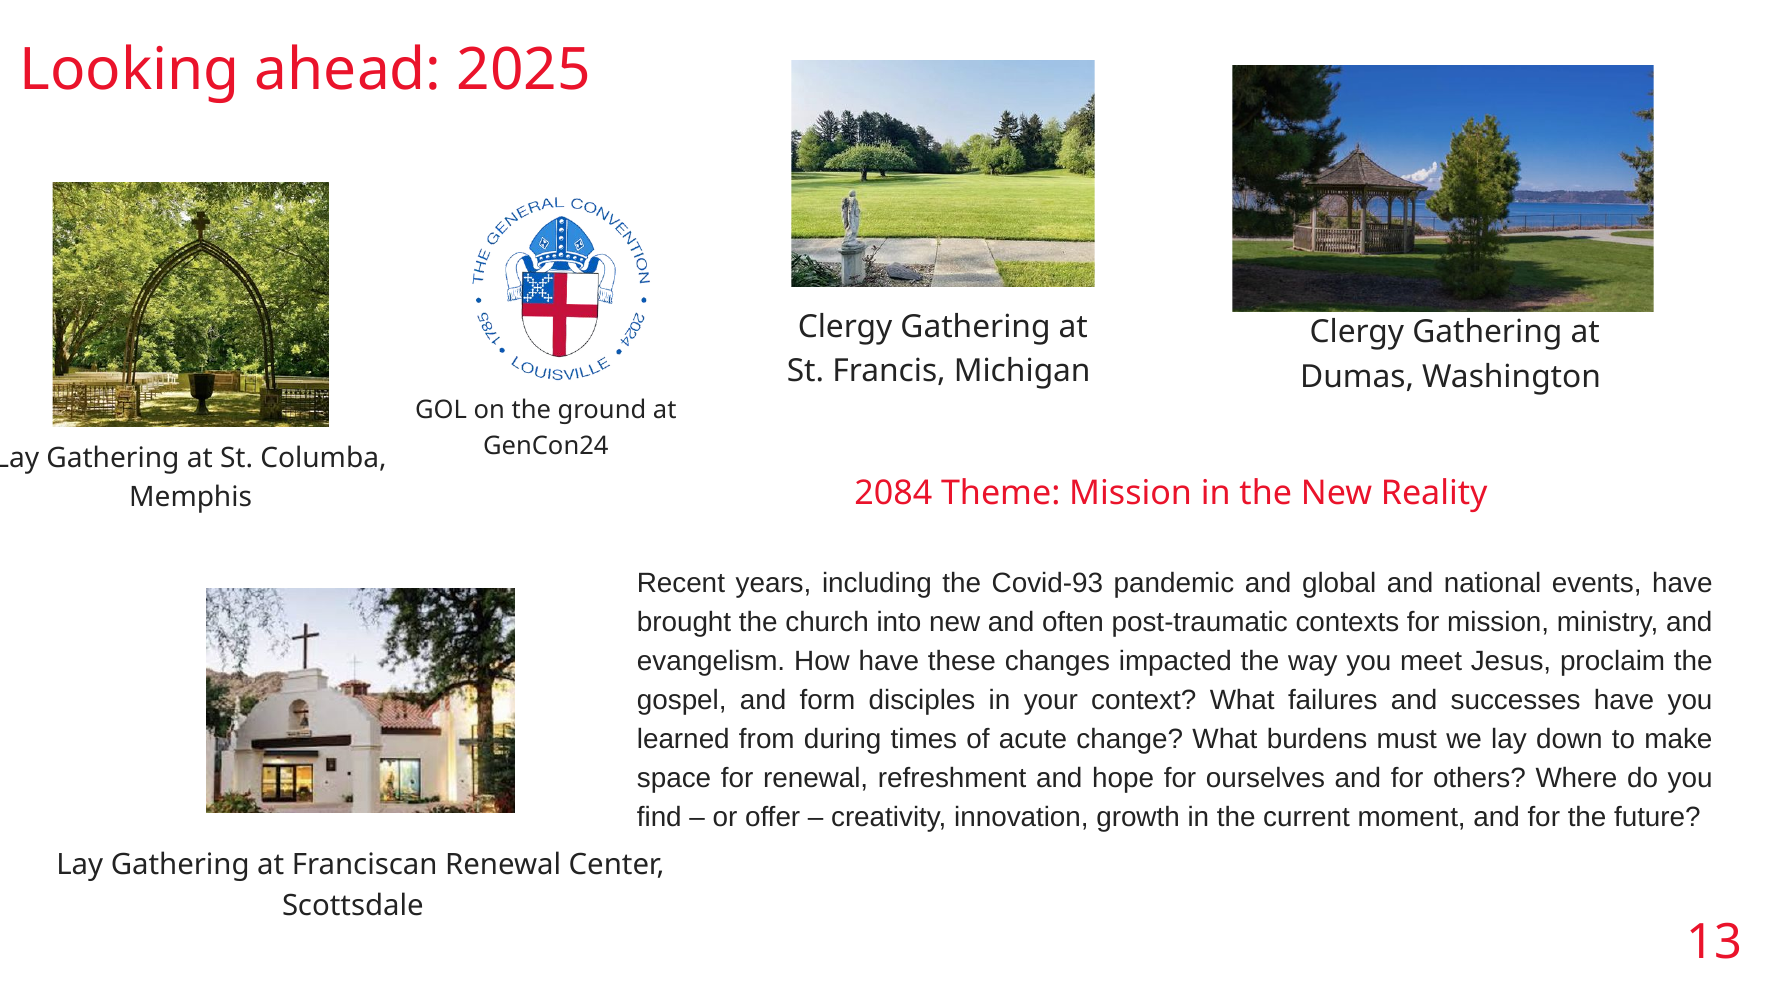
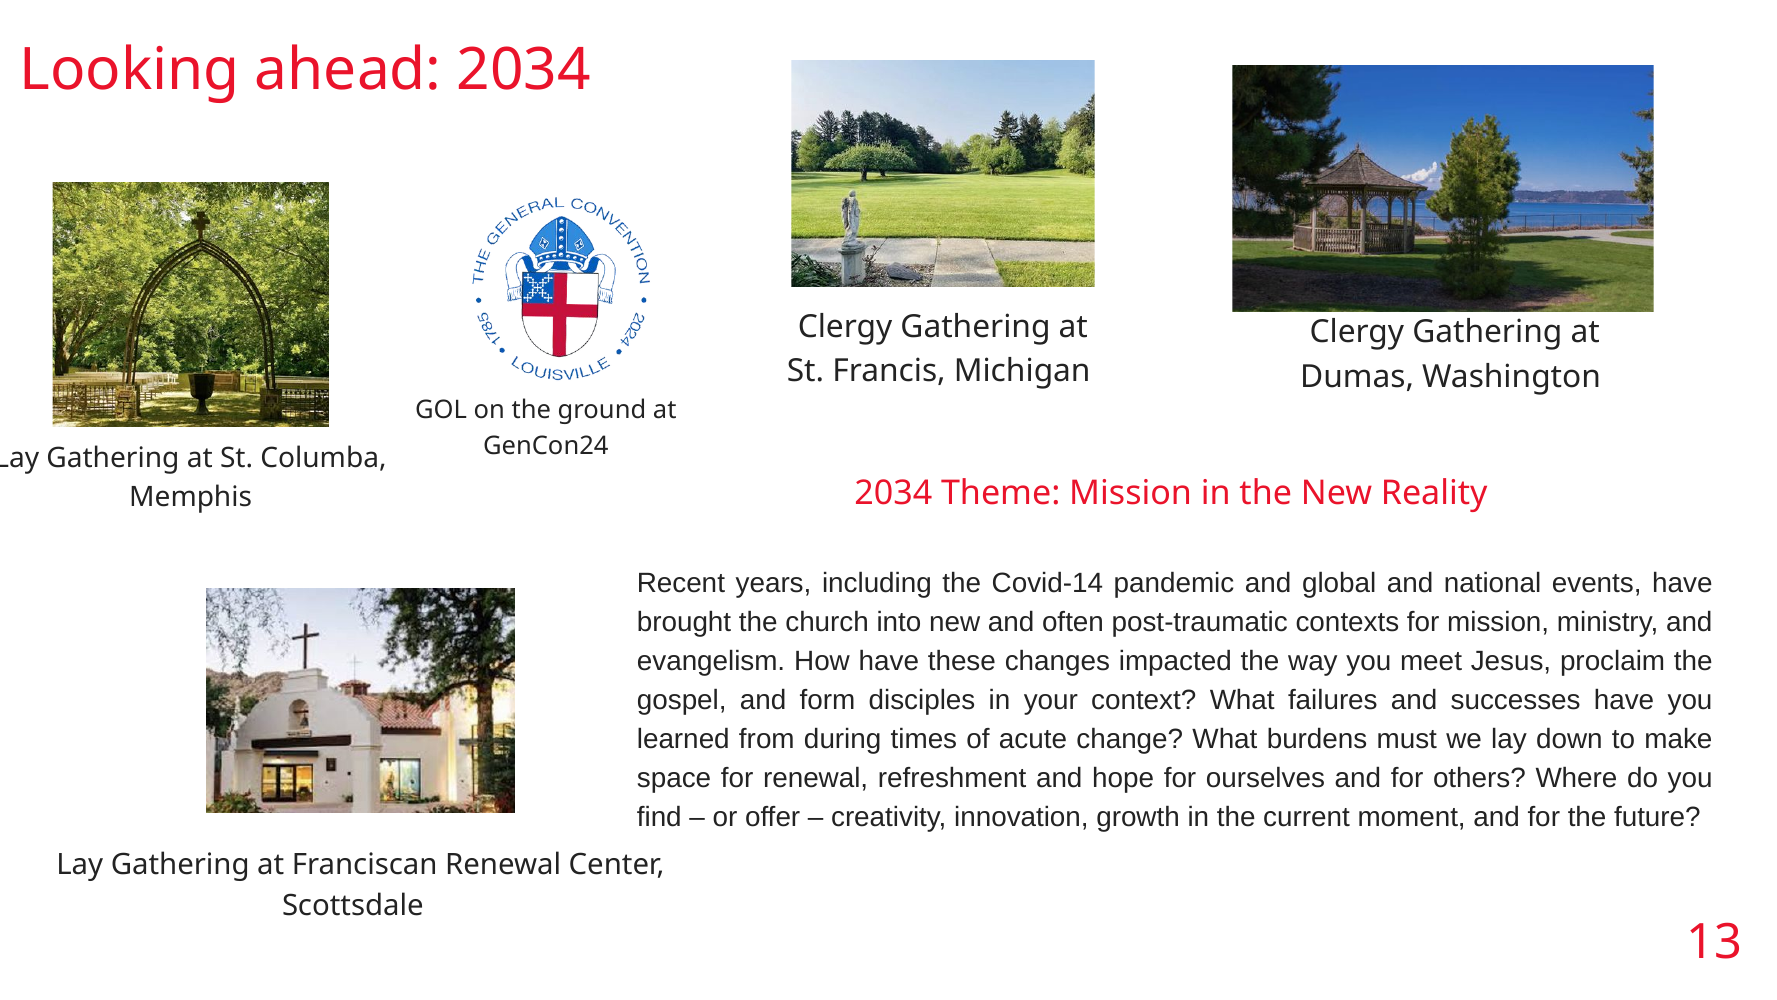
ahead 2025: 2025 -> 2034
2084 at (893, 493): 2084 -> 2034
Covid-93: Covid-93 -> Covid-14
